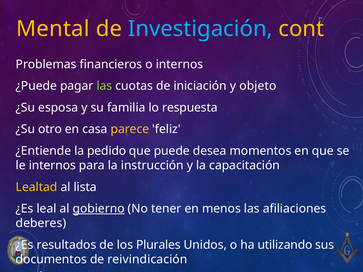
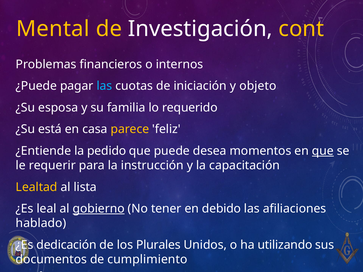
Investigación colour: light blue -> white
las at (104, 86) colour: light green -> light blue
respuesta: respuesta -> requerido
otro: otro -> está
que at (323, 151) underline: none -> present
le internos: internos -> requerir
menos: menos -> debido
deberes: deberes -> hablado
resultados: resultados -> dedicación
reivindicación: reivindicación -> cumplimiento
